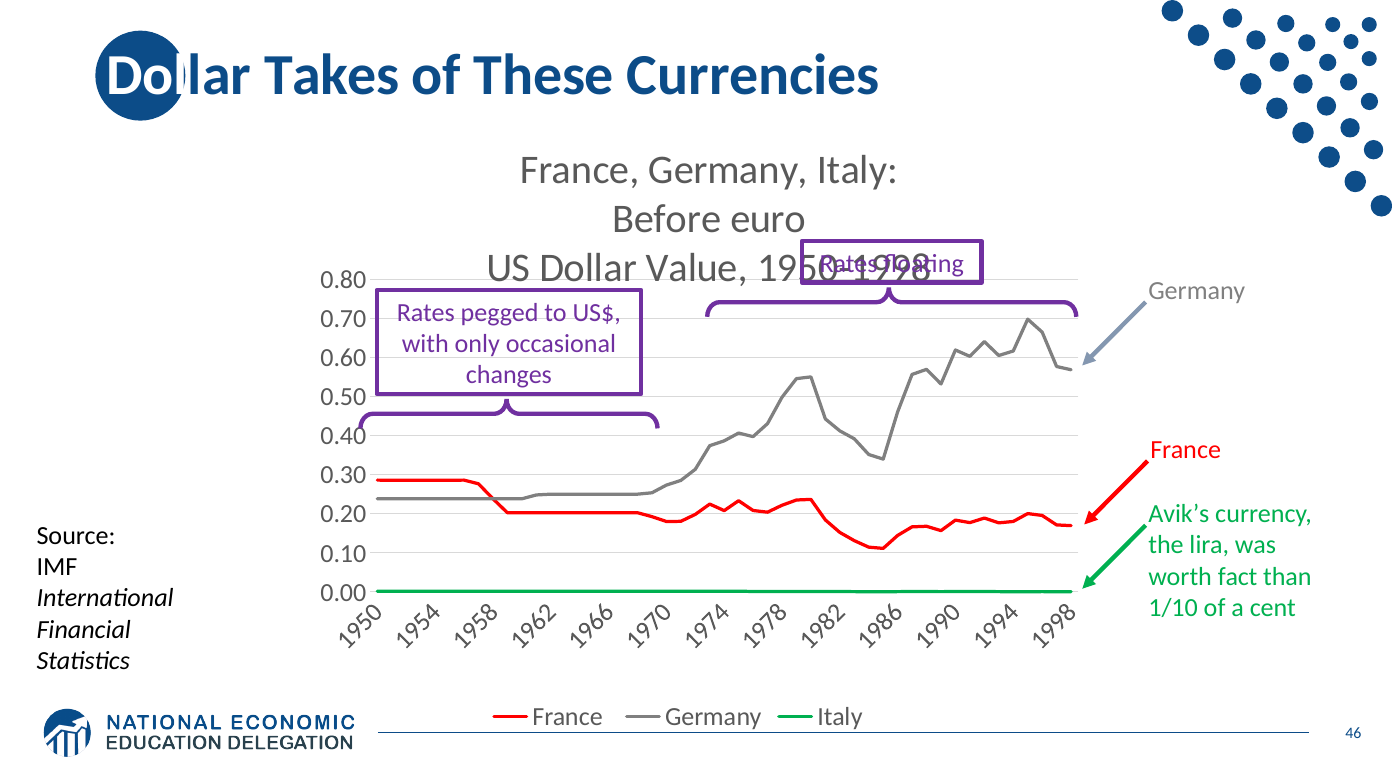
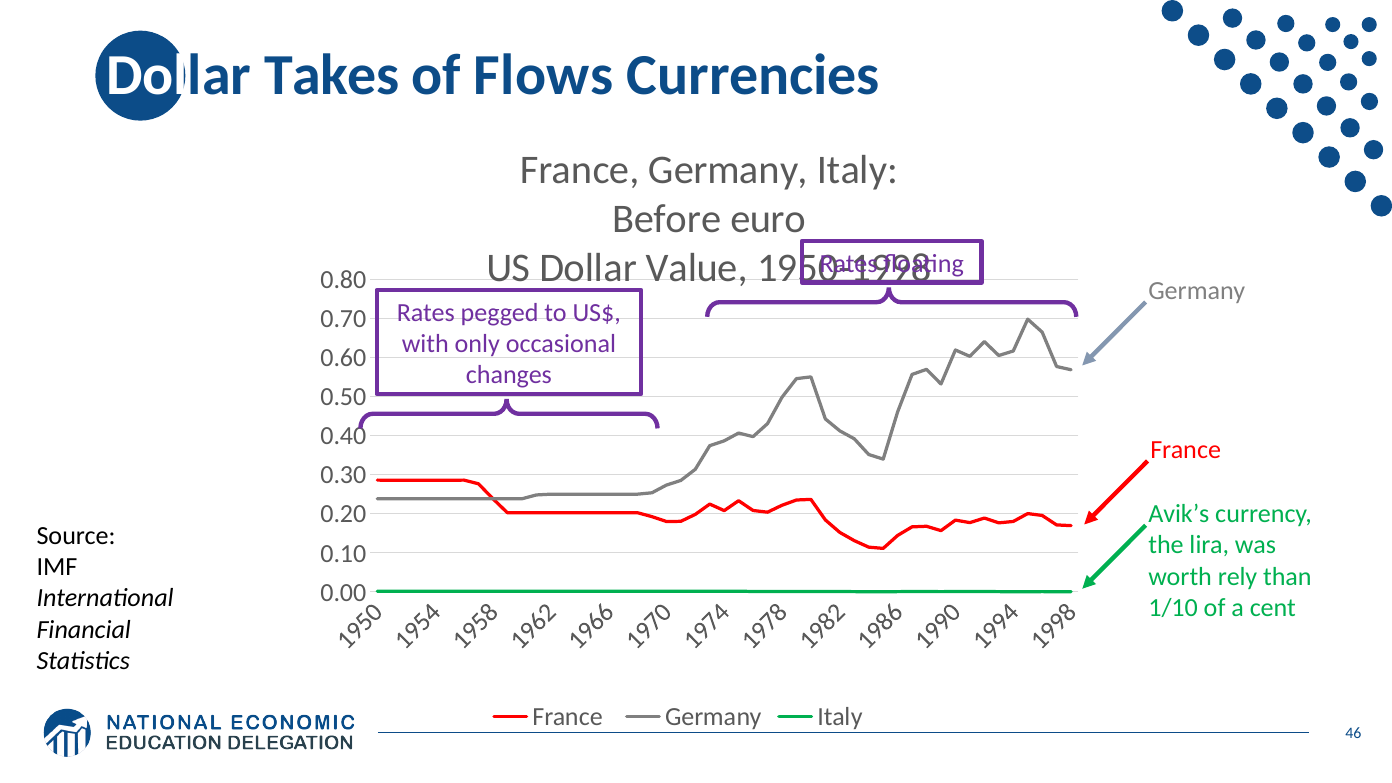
These: These -> Flows
fact: fact -> rely
